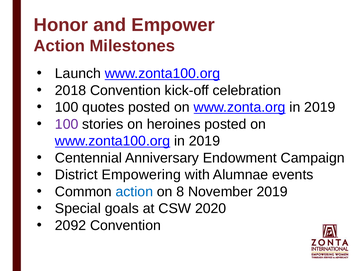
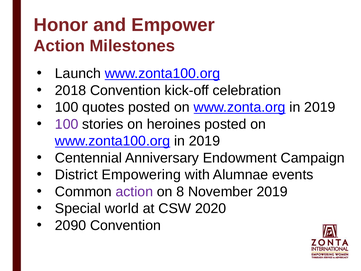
action at (134, 191) colour: blue -> purple
goals: goals -> world
2092: 2092 -> 2090
